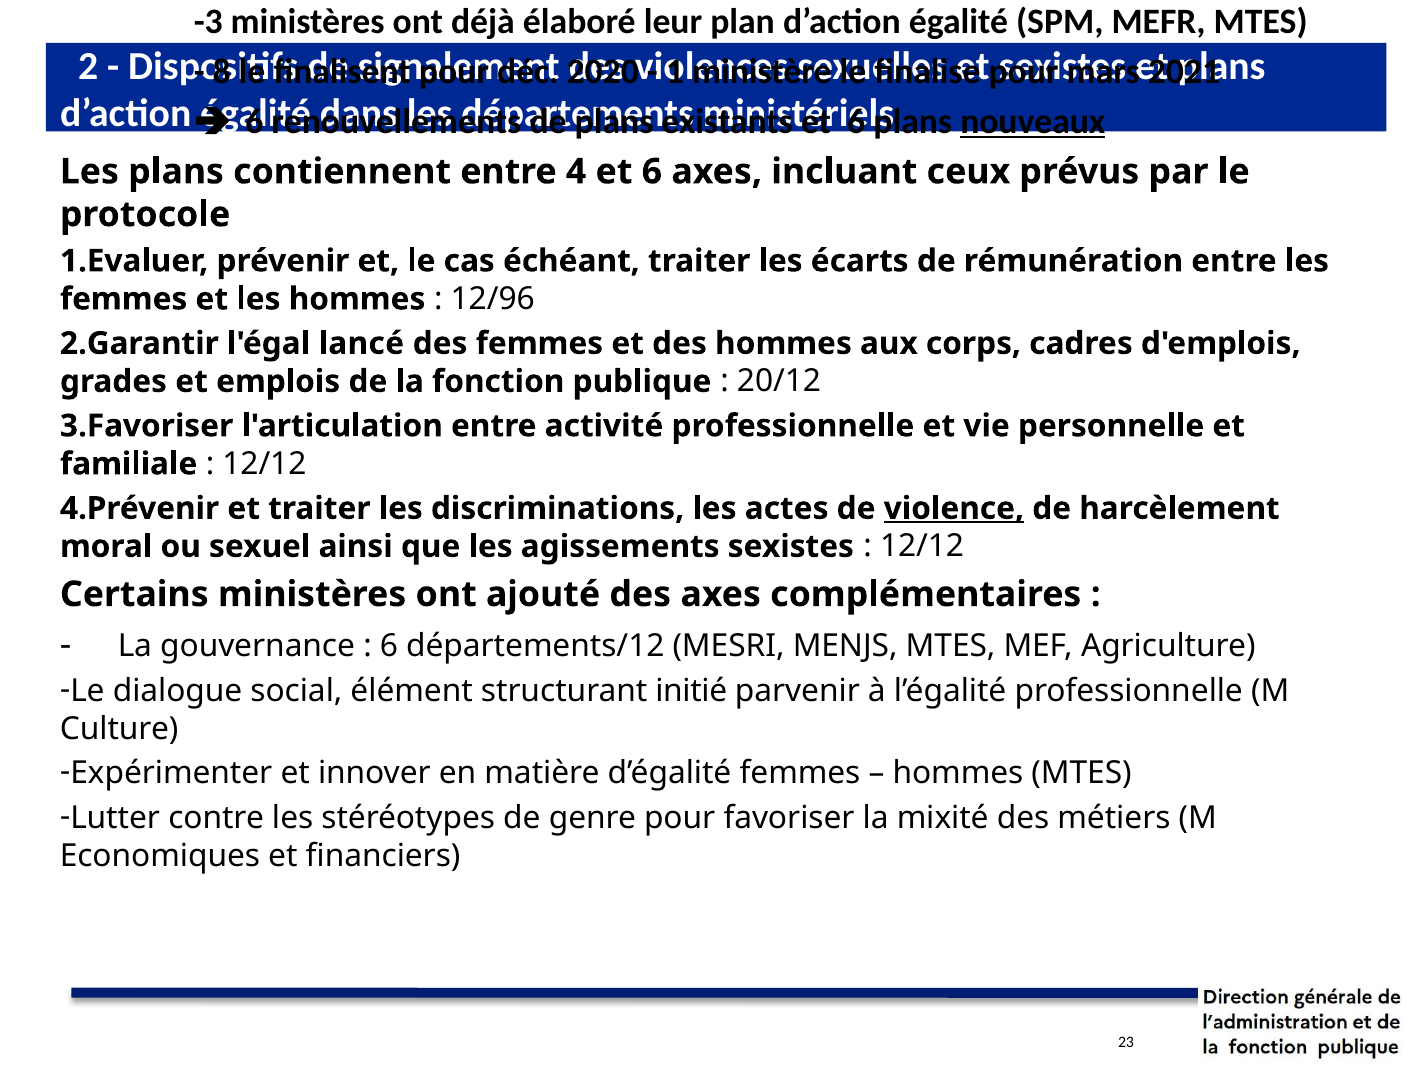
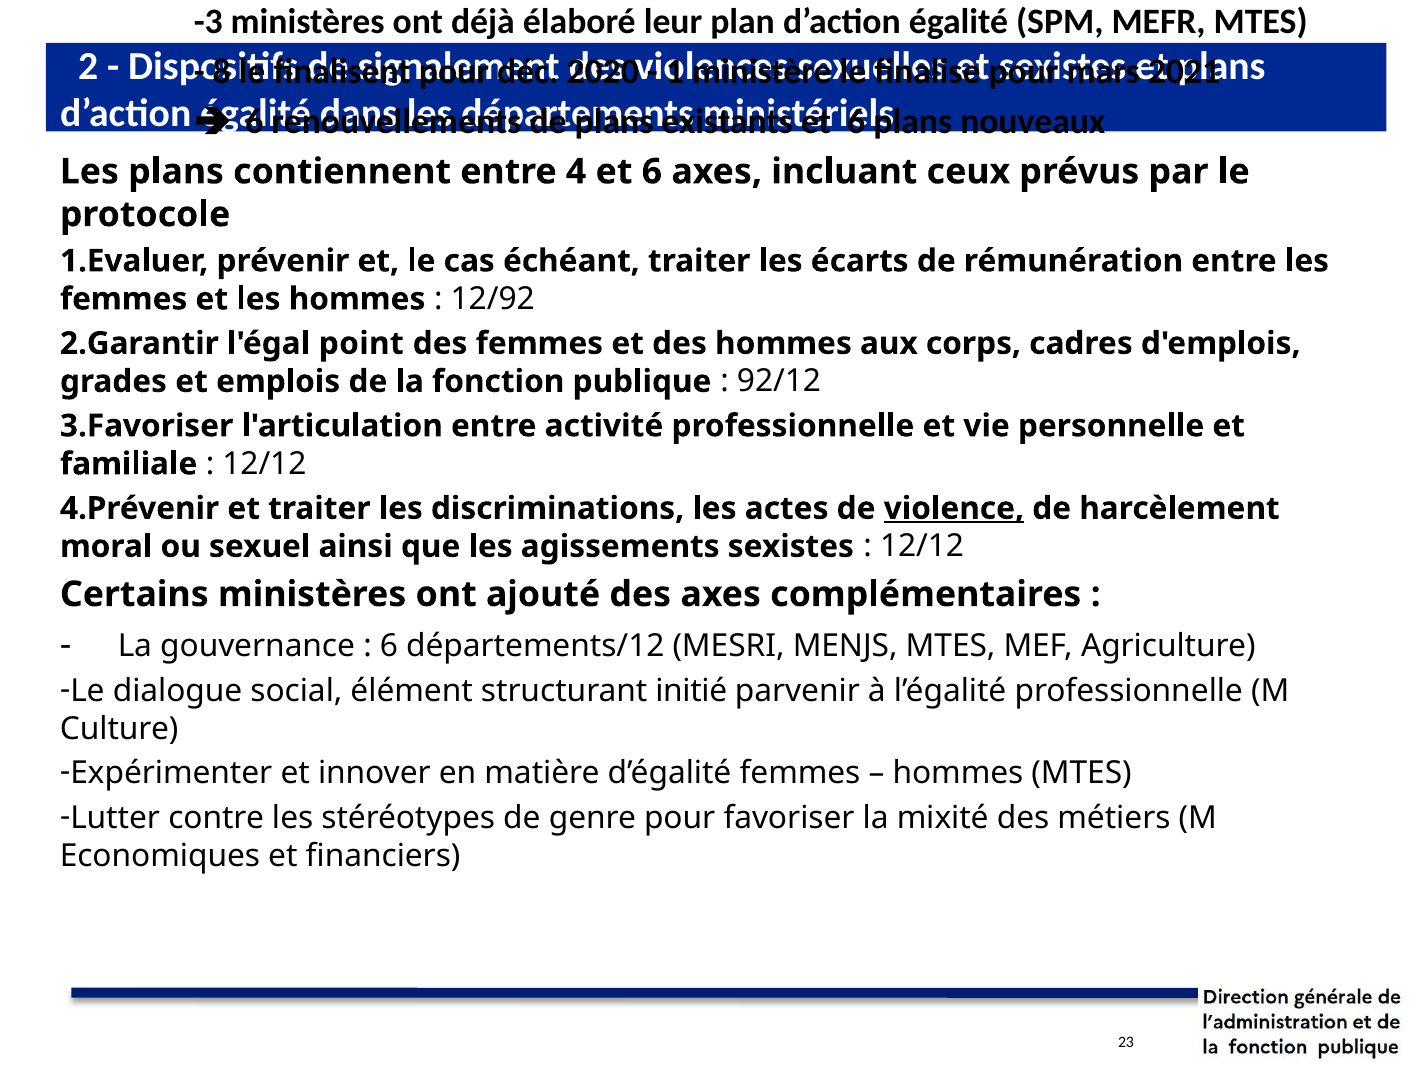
nouveaux underline: present -> none
12/96: 12/96 -> 12/92
lancé: lancé -> point
20/12: 20/12 -> 92/12
